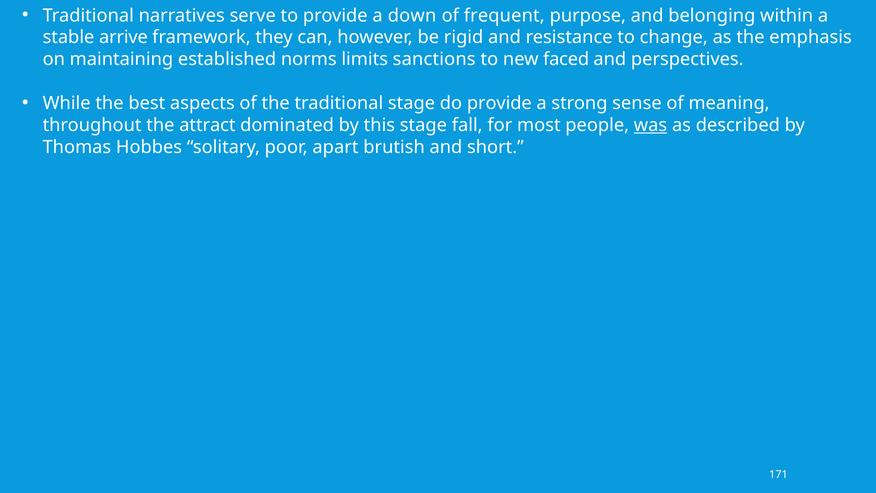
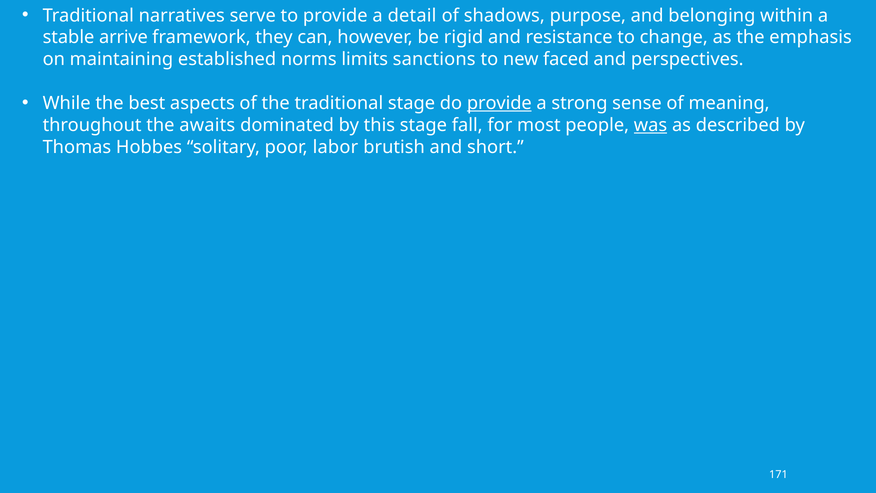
down: down -> detail
frequent: frequent -> shadows
provide at (499, 103) underline: none -> present
attract: attract -> awaits
apart: apart -> labor
